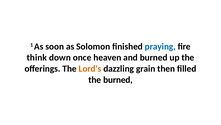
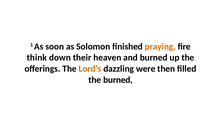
praying colour: blue -> orange
once: once -> their
grain: grain -> were
